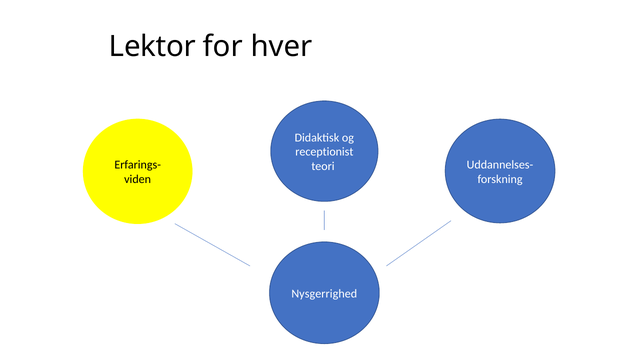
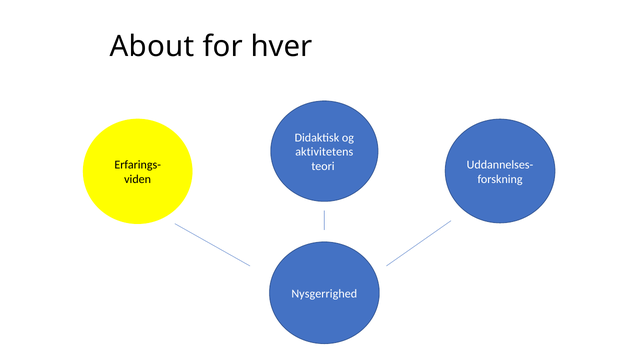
Lektor: Lektor -> About
receptionist: receptionist -> aktivitetens
